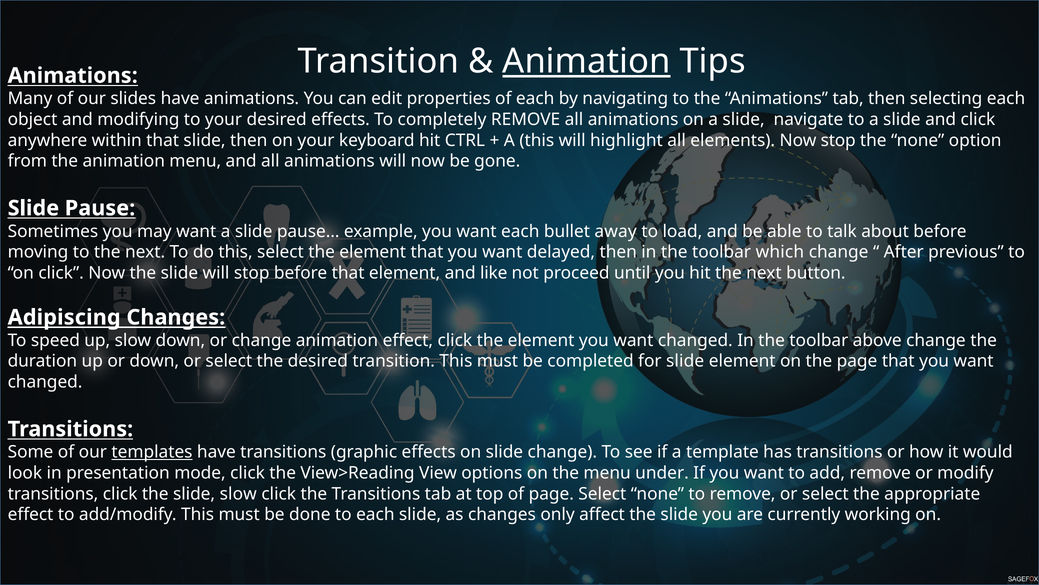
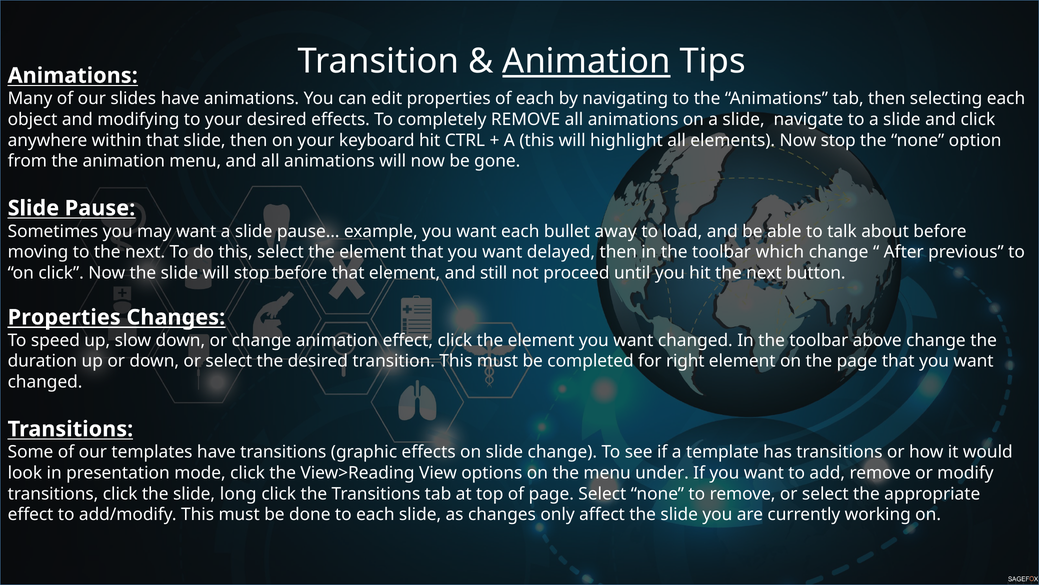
like: like -> still
Adipiscing at (64, 317): Adipiscing -> Properties
for slide: slide -> right
templates underline: present -> none
slide slow: slow -> long
